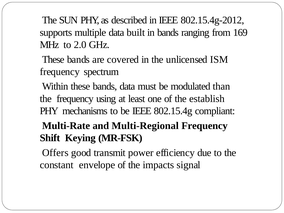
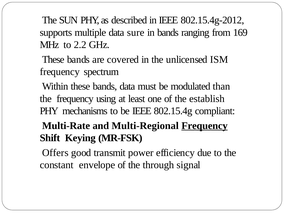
built: built -> sure
2.0: 2.0 -> 2.2
Frequency at (205, 126) underline: none -> present
impacts: impacts -> through
